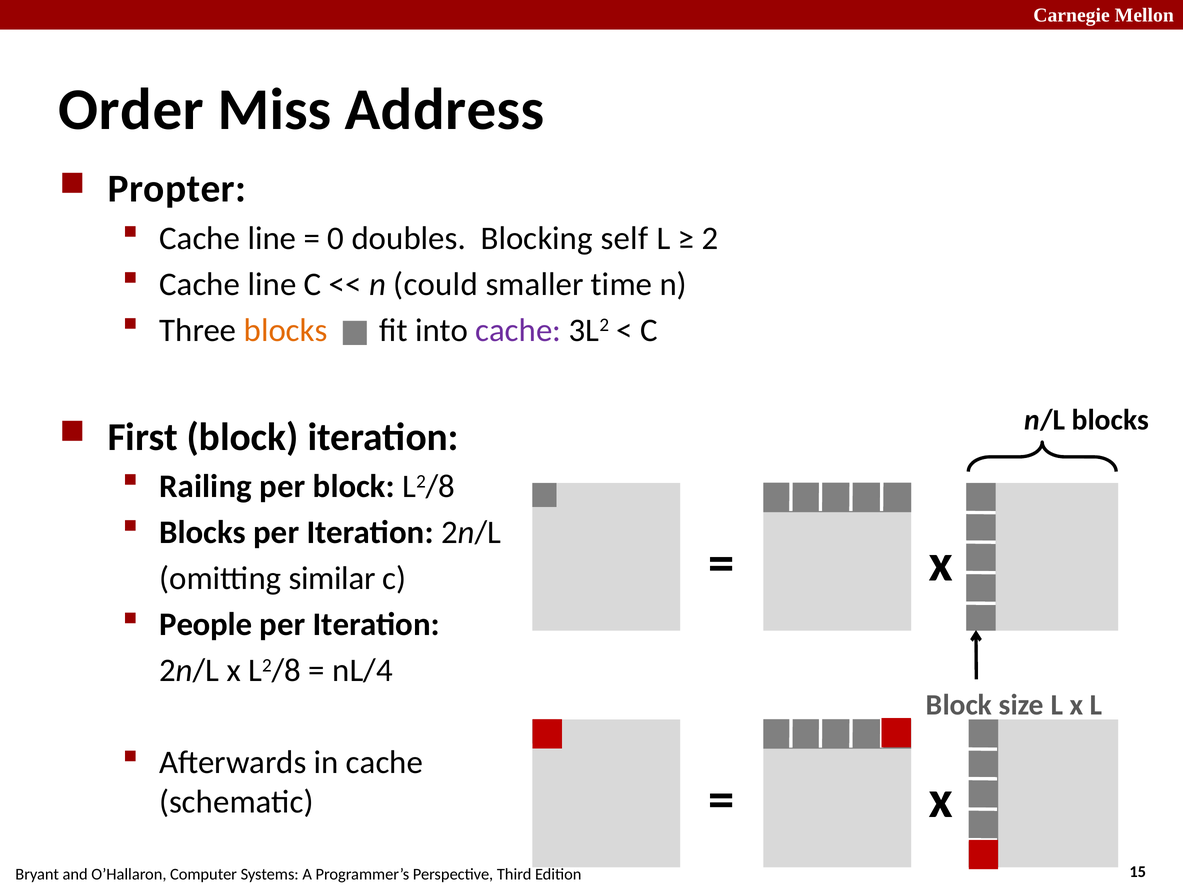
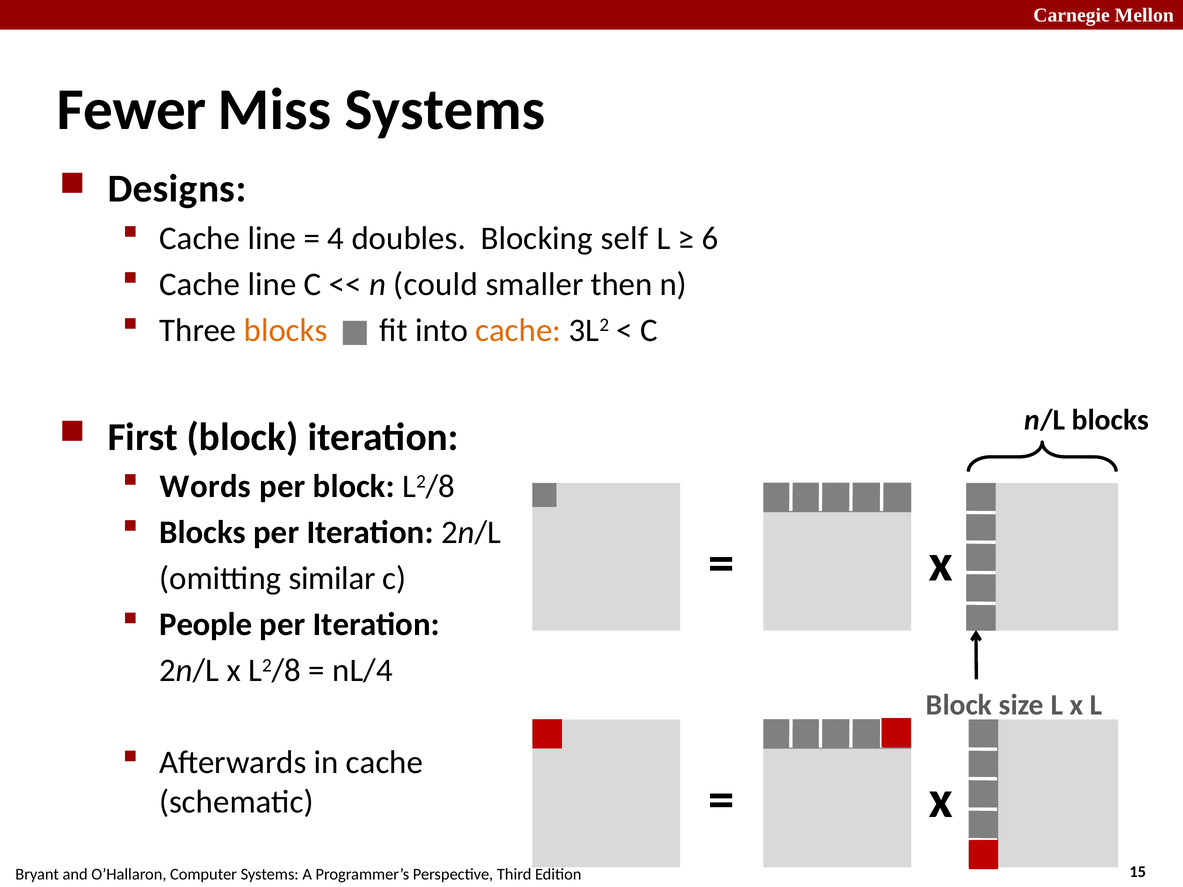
Order: Order -> Fewer
Miss Address: Address -> Systems
Propter: Propter -> Designs
0: 0 -> 4
2: 2 -> 6
time: time -> then
cache at (518, 330) colour: purple -> orange
Railing: Railing -> Words
